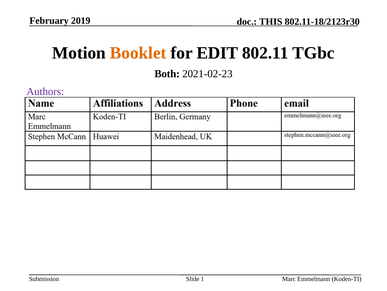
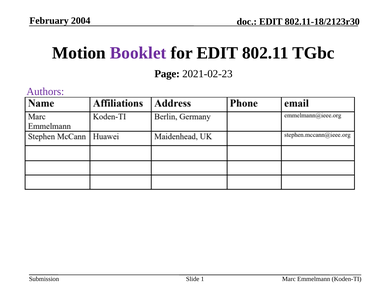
2019: 2019 -> 2004
THIS at (271, 22): THIS -> EDIT
Booklet colour: orange -> purple
Both: Both -> Page
